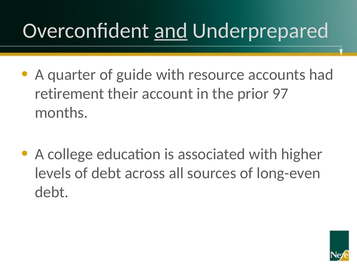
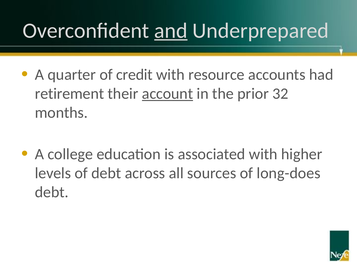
guide: guide -> credit
account underline: none -> present
97: 97 -> 32
long-even: long-even -> long-does
